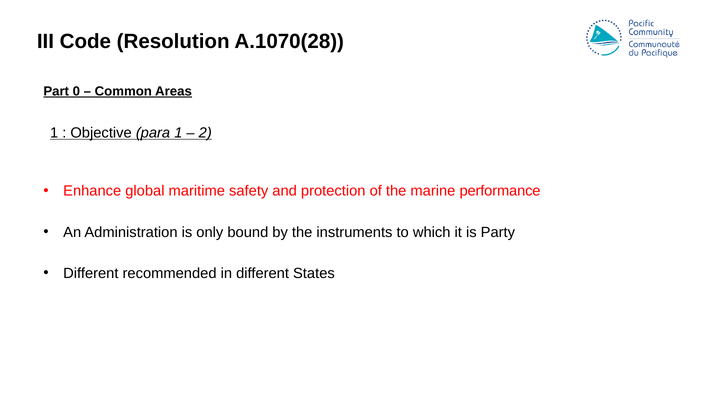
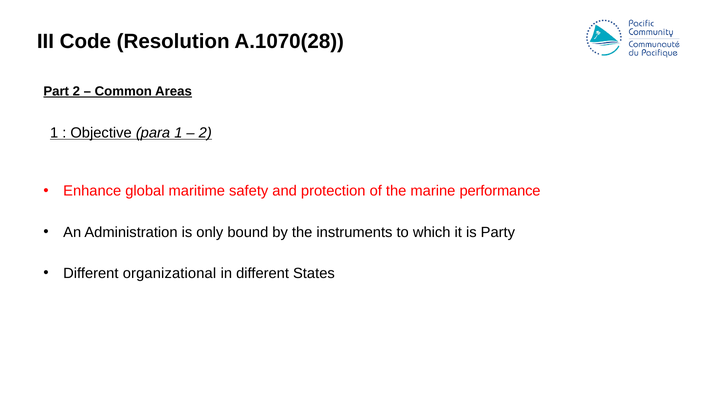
Part 0: 0 -> 2
recommended: recommended -> organizational
